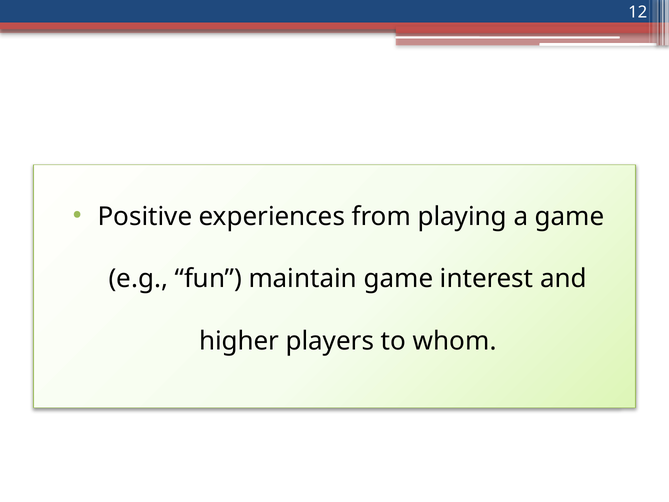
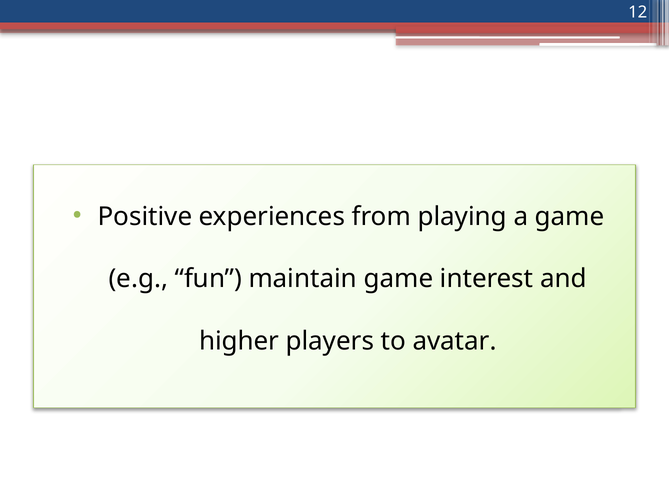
whom: whom -> avatar
